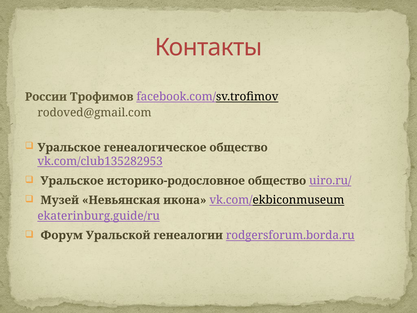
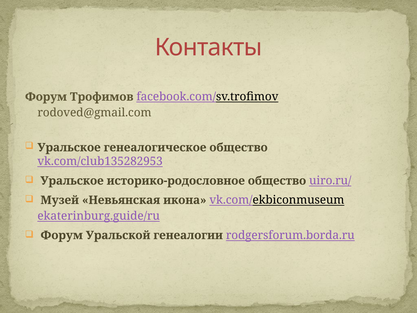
России at (46, 97): России -> Форум
